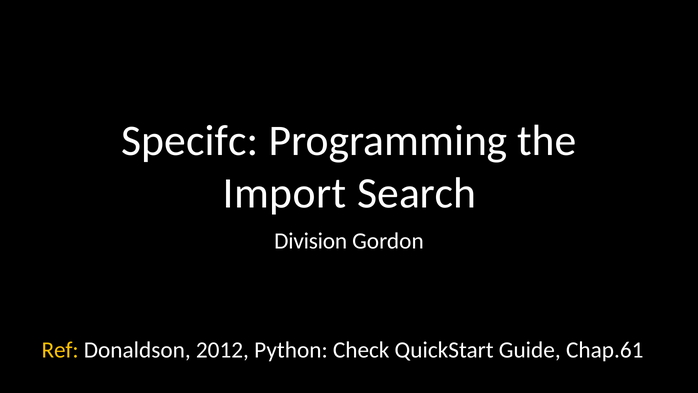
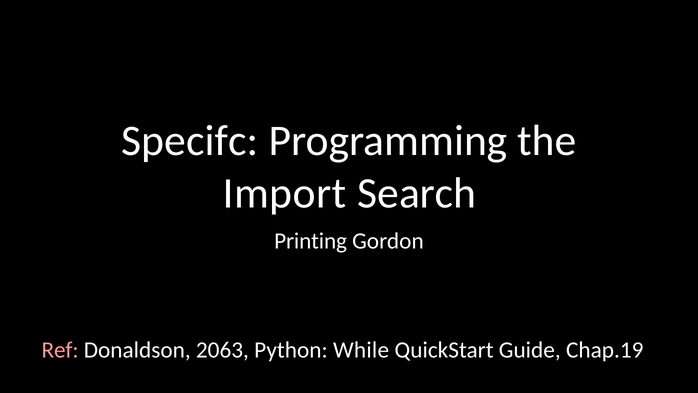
Division: Division -> Printing
Ref colour: yellow -> pink
2012: 2012 -> 2063
Check: Check -> While
Chap.61: Chap.61 -> Chap.19
